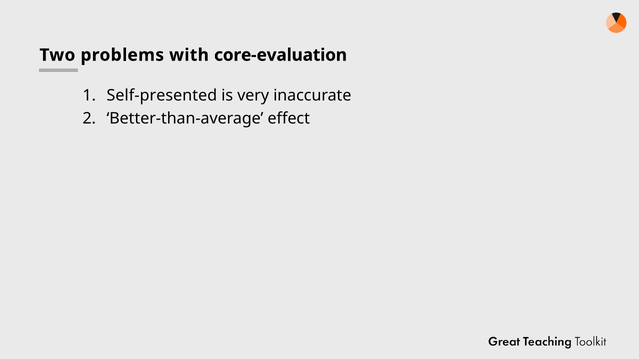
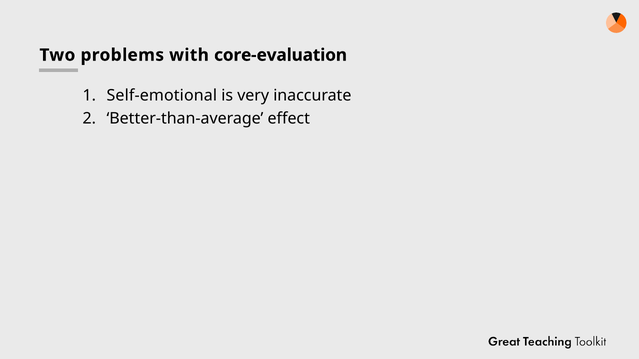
Self-presented: Self-presented -> Self-emotional
